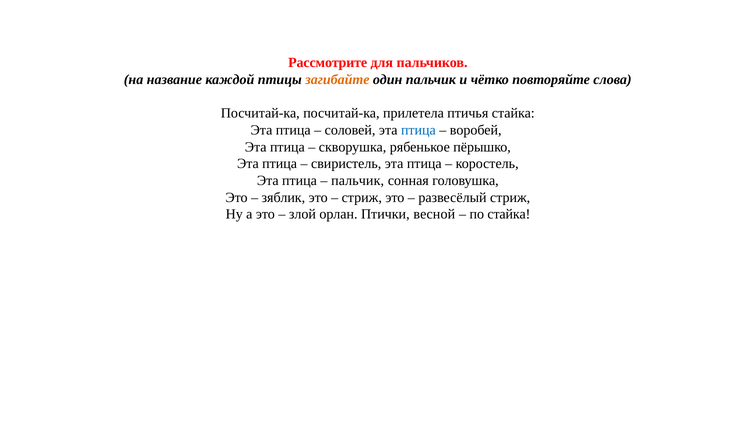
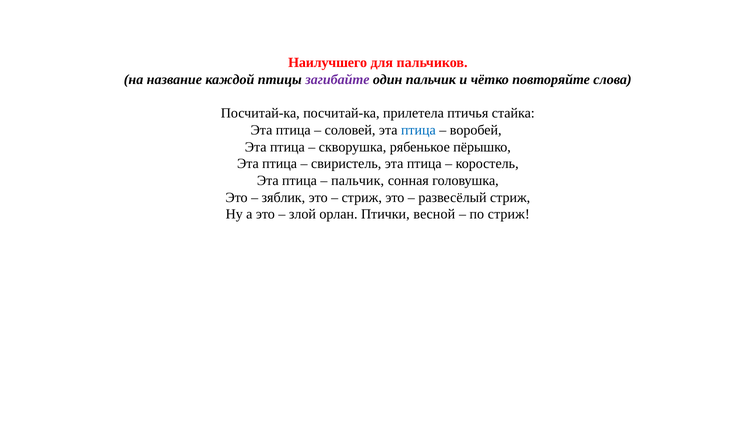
Рассмотрите: Рассмотрите -> Наилучшего
загибайте colour: orange -> purple
по стайка: стайка -> стриж
